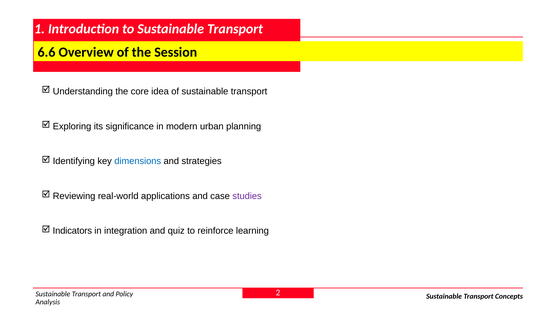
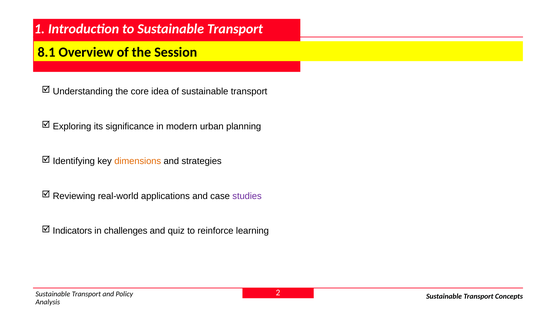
6.6: 6.6 -> 8.1
dimensions colour: blue -> orange
integration: integration -> challenges
